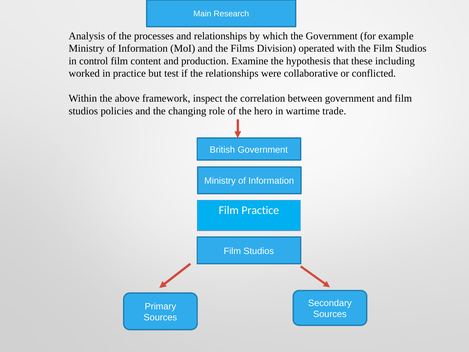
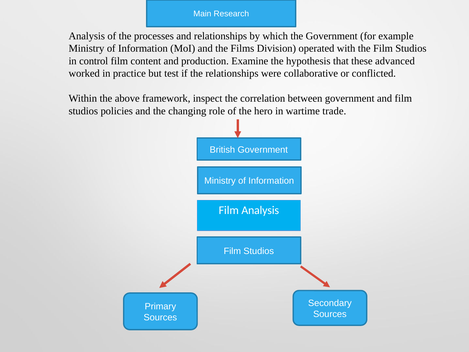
including: including -> advanced
Film Practice: Practice -> Analysis
